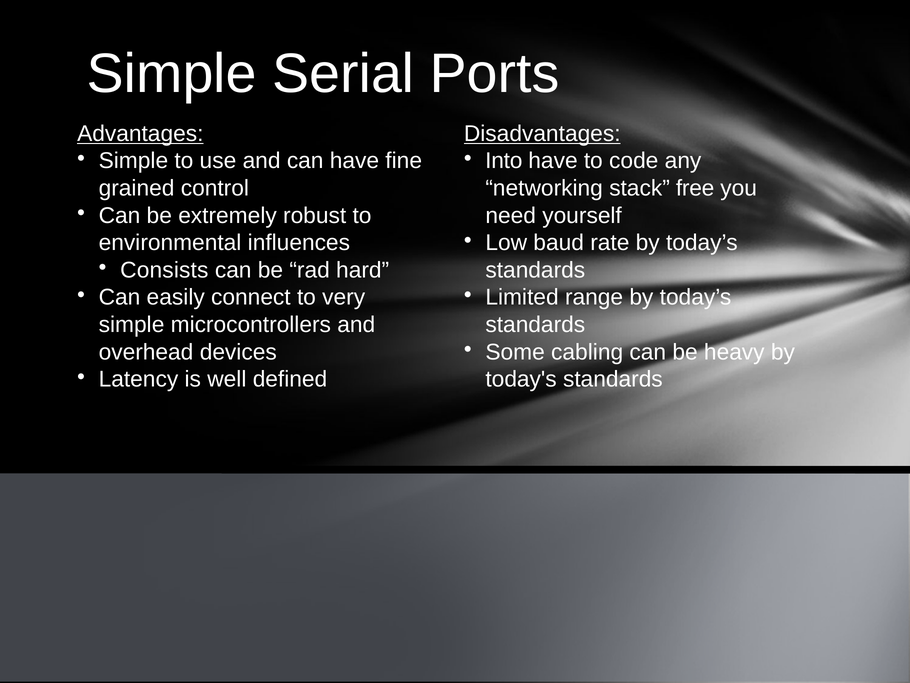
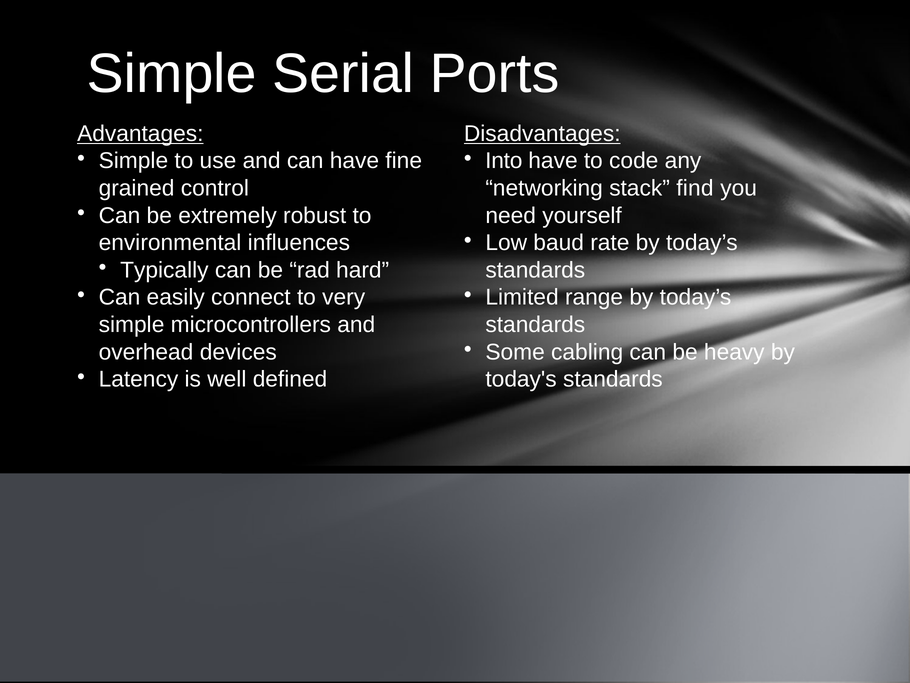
free: free -> find
Consists: Consists -> Typically
